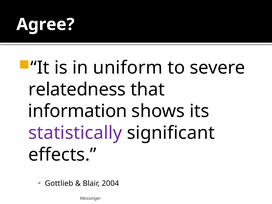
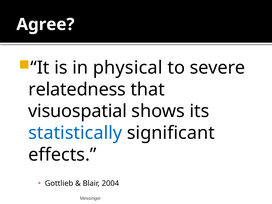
uniform: uniform -> physical
information: information -> visuospatial
statistically colour: purple -> blue
